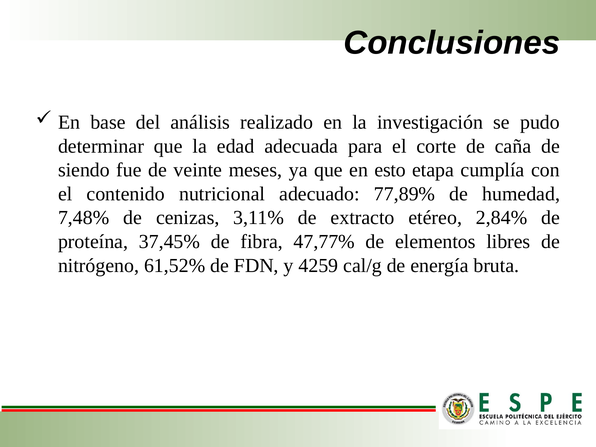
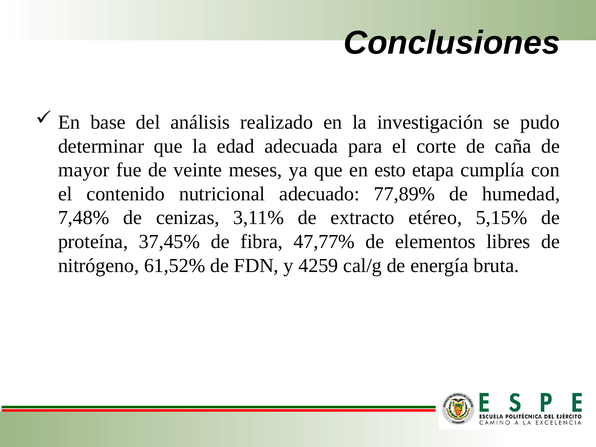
siendo: siendo -> mayor
2,84%: 2,84% -> 5,15%
